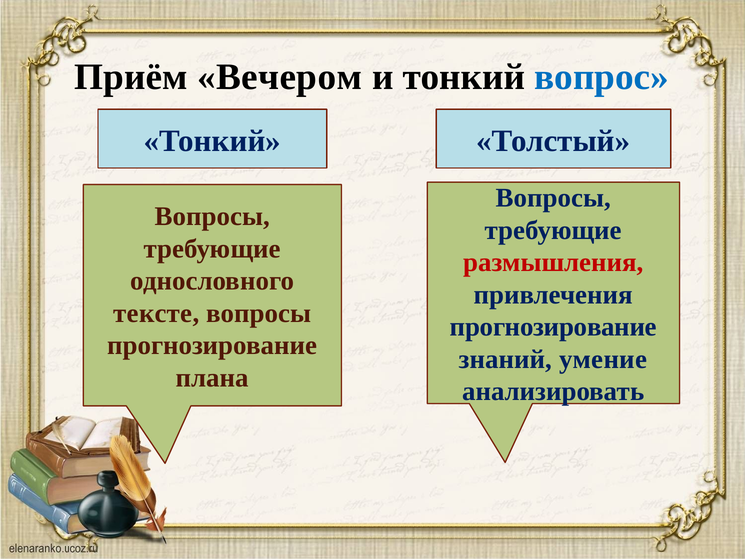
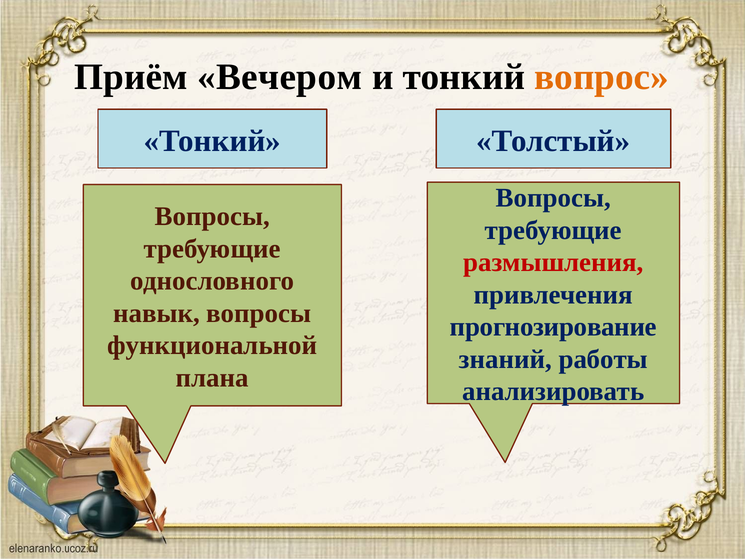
вопрос colour: blue -> orange
тексте: тексте -> навык
прогнозирование at (212, 345): прогнозирование -> функциональной
умение: умение -> работы
